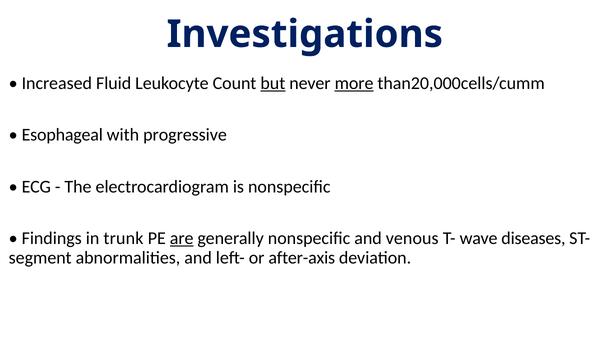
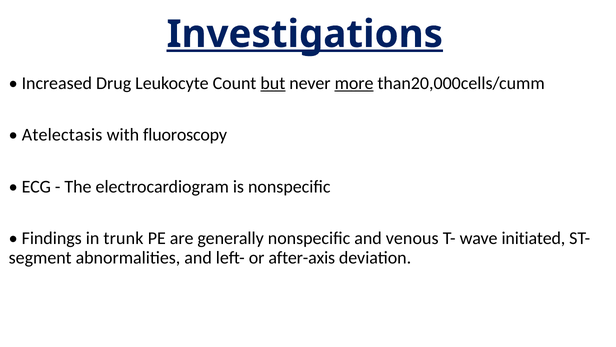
Investigations underline: none -> present
Fluid: Fluid -> Drug
Esophageal: Esophageal -> Atelectasis
progressive: progressive -> fluoroscopy
are underline: present -> none
diseases: diseases -> initiated
